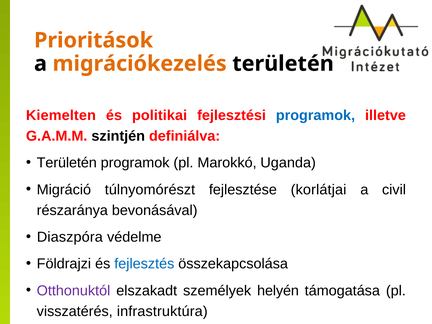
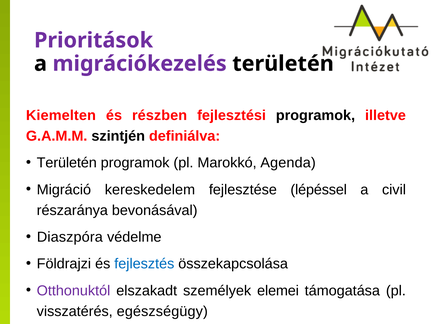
Prioritások colour: orange -> purple
migrációkezelés colour: orange -> purple
politikai: politikai -> részben
programok at (315, 115) colour: blue -> black
Uganda: Uganda -> Agenda
túlnyomórészt: túlnyomórészt -> kereskedelem
korlátjai: korlátjai -> lépéssel
helyén: helyén -> elemei
infrastruktúra: infrastruktúra -> egészségügy
